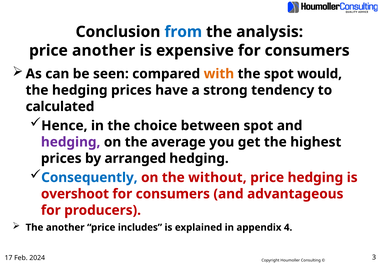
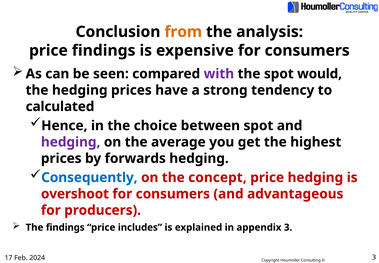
from colour: blue -> orange
price another: another -> findings
with colour: orange -> purple
arranged: arranged -> forwards
without: without -> concept
The another: another -> findings
appendix 4: 4 -> 3
